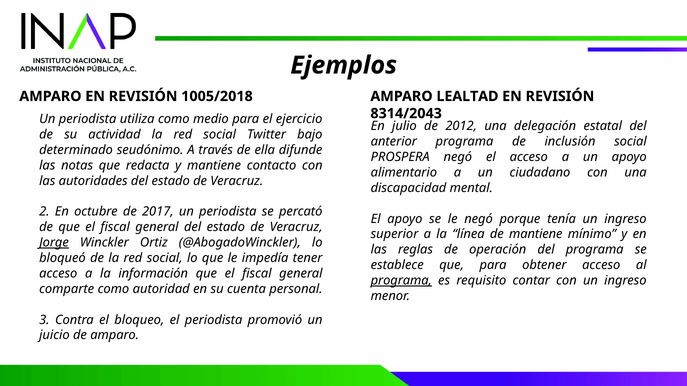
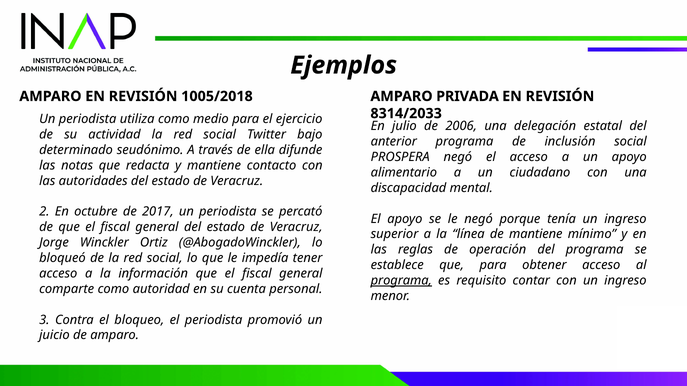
LEALTAD: LEALTAD -> PRIVADA
8314/2043: 8314/2043 -> 8314/2033
2012: 2012 -> 2006
Jorge underline: present -> none
